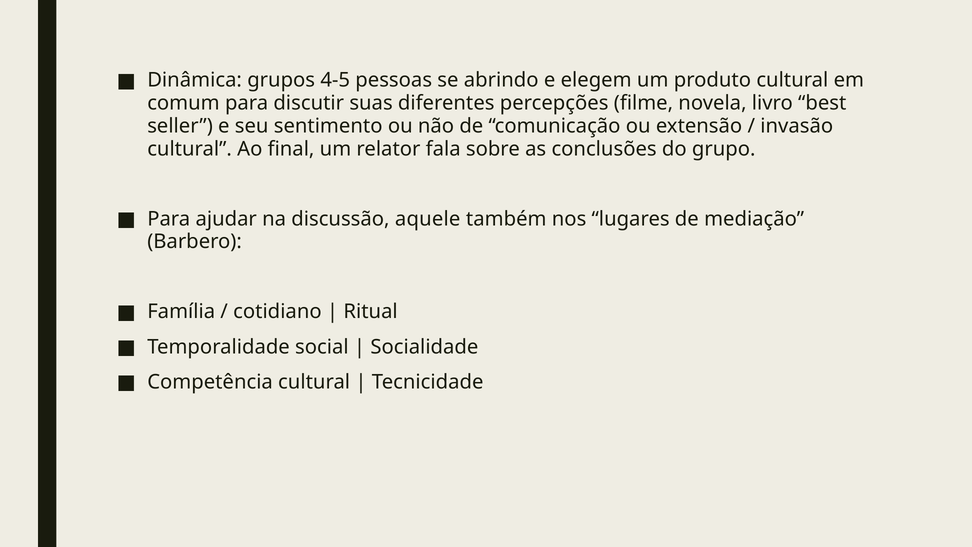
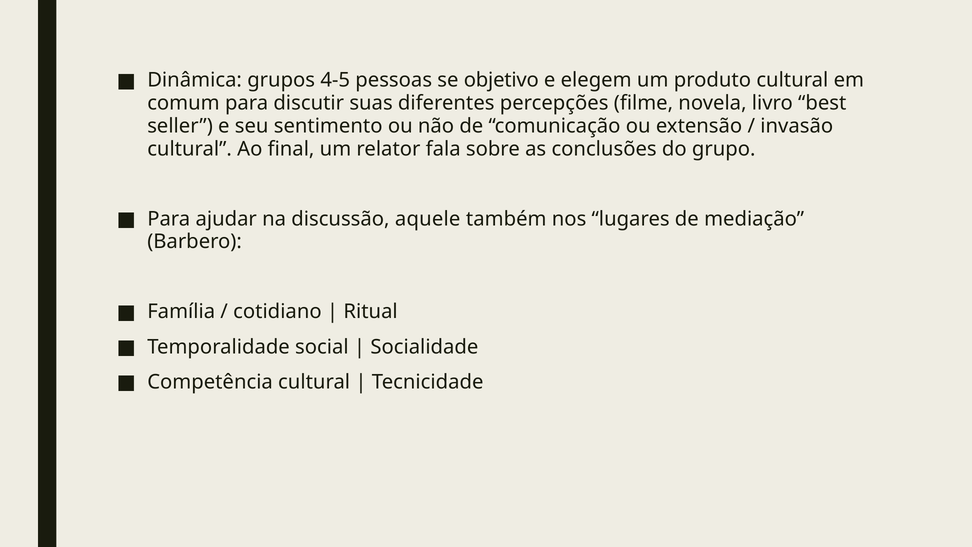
abrindo: abrindo -> objetivo
